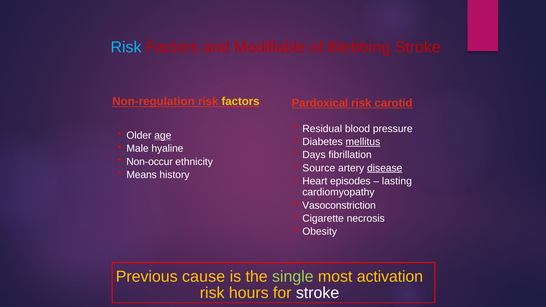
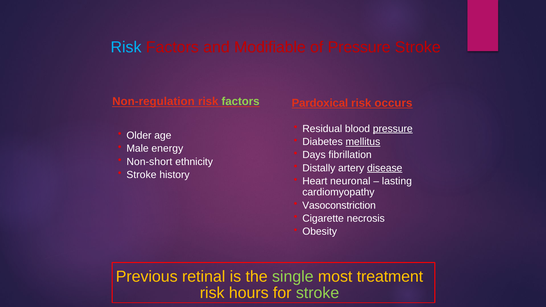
of Blebbing: Blebbing -> Pressure
factors at (241, 102) colour: yellow -> light green
carotid: carotid -> occurs
pressure at (393, 129) underline: none -> present
age underline: present -> none
hyaline: hyaline -> energy
Non-occur: Non-occur -> Non-short
Source: Source -> Distally
Means at (142, 175): Means -> Stroke
episodes: episodes -> neuronal
cause: cause -> retinal
activation: activation -> treatment
stroke at (318, 293) colour: white -> light green
